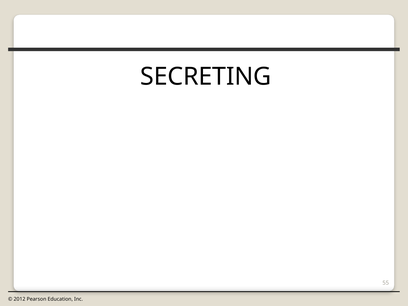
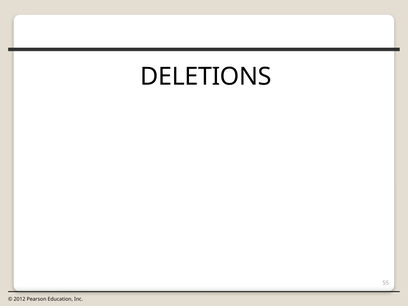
SECRETING: SECRETING -> DELETIONS
